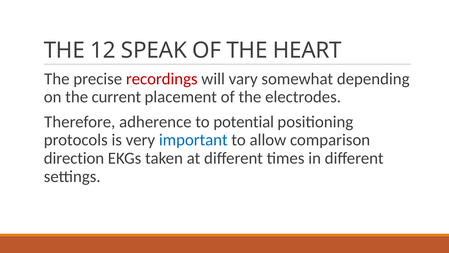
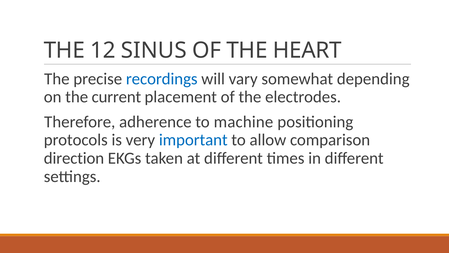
SPEAK: SPEAK -> SINUS
recordings colour: red -> blue
potential: potential -> machine
